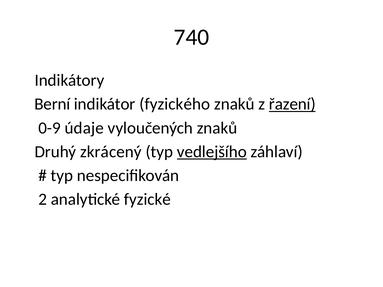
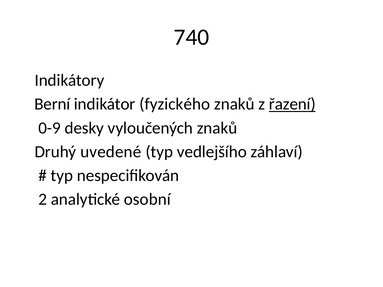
údaje: údaje -> desky
zkrácený: zkrácený -> uvedené
vedlejšího underline: present -> none
fyzické: fyzické -> osobní
